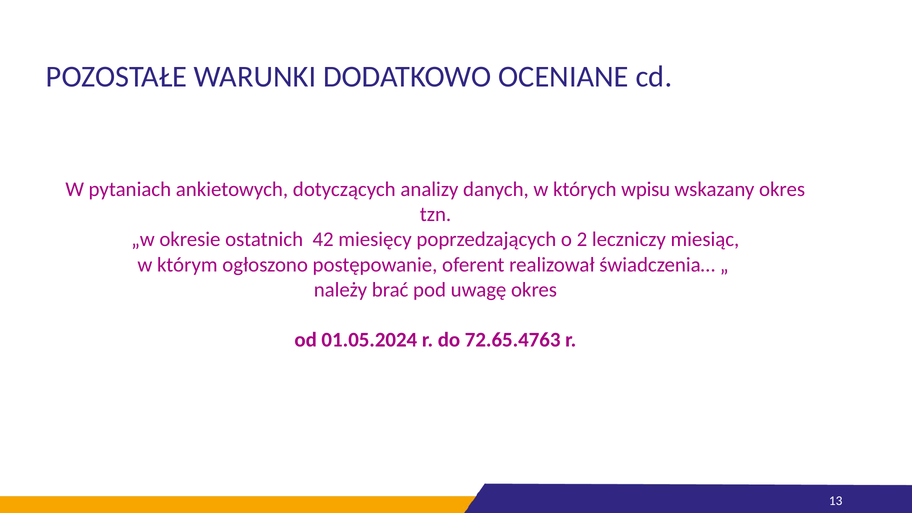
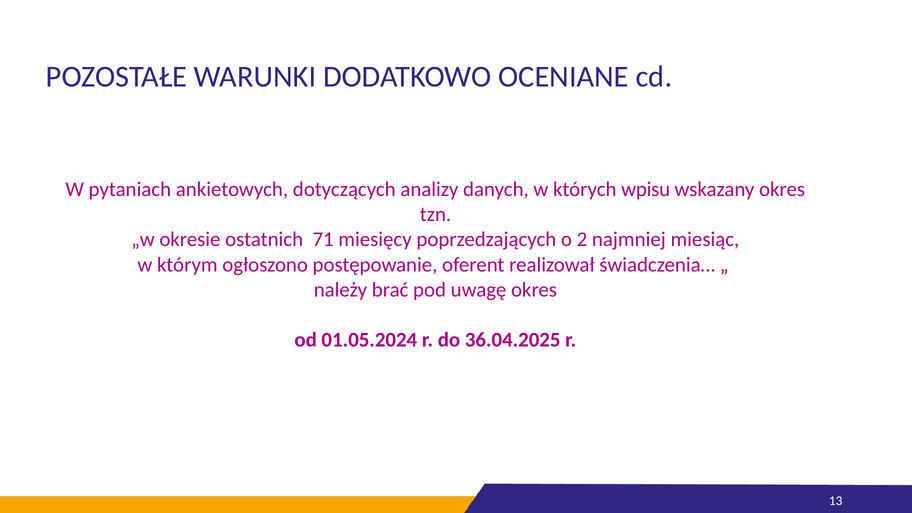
42: 42 -> 71
leczniczy: leczniczy -> najmniej
72.65.4763: 72.65.4763 -> 36.04.2025
